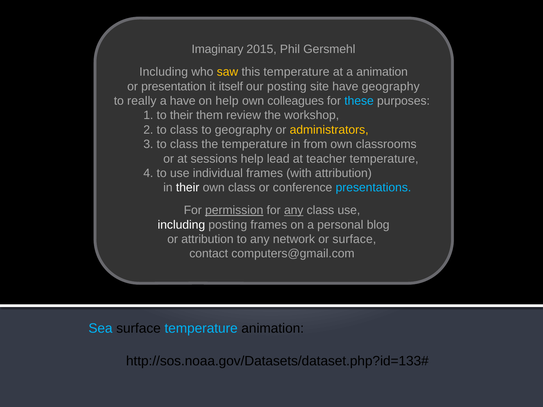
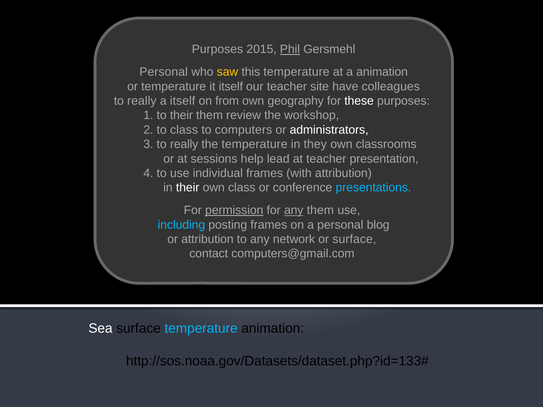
Imaginary at (218, 49): Imaginary -> Purposes
Phil underline: none -> present
Including at (164, 72): Including -> Personal
or presentation: presentation -> temperature
our posting: posting -> teacher
have geography: geography -> colleagues
a have: have -> itself
on help: help -> from
colleagues: colleagues -> geography
these colour: light blue -> white
to geography: geography -> computers
administrators colour: yellow -> white
3 to class: class -> really
from: from -> they
teacher temperature: temperature -> presentation
any class: class -> them
including at (181, 225) colour: white -> light blue
Sea colour: light blue -> white
